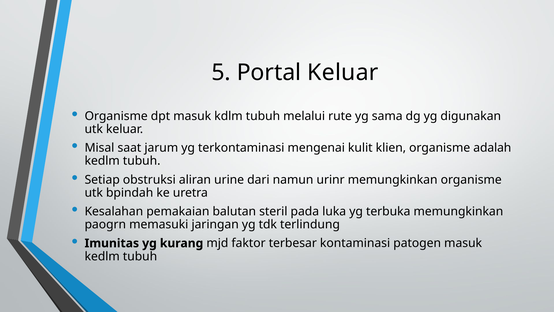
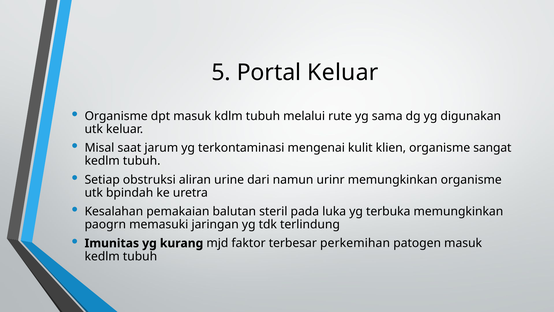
adalah: adalah -> sangat
kontaminasi: kontaminasi -> perkemihan
